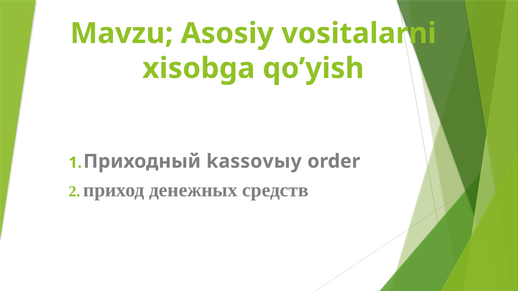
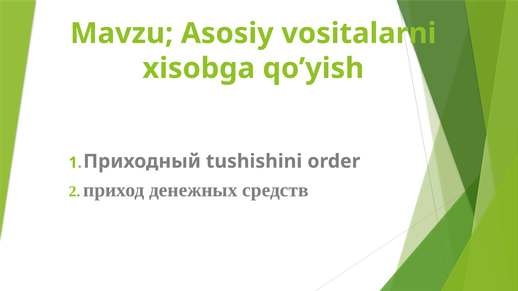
kassovыy: kassovыy -> tushishini
